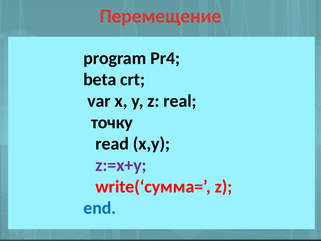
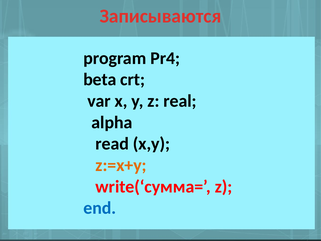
Перемещение: Перемещение -> Записываются
точку: точку -> alpha
z:=x+y colour: purple -> orange
